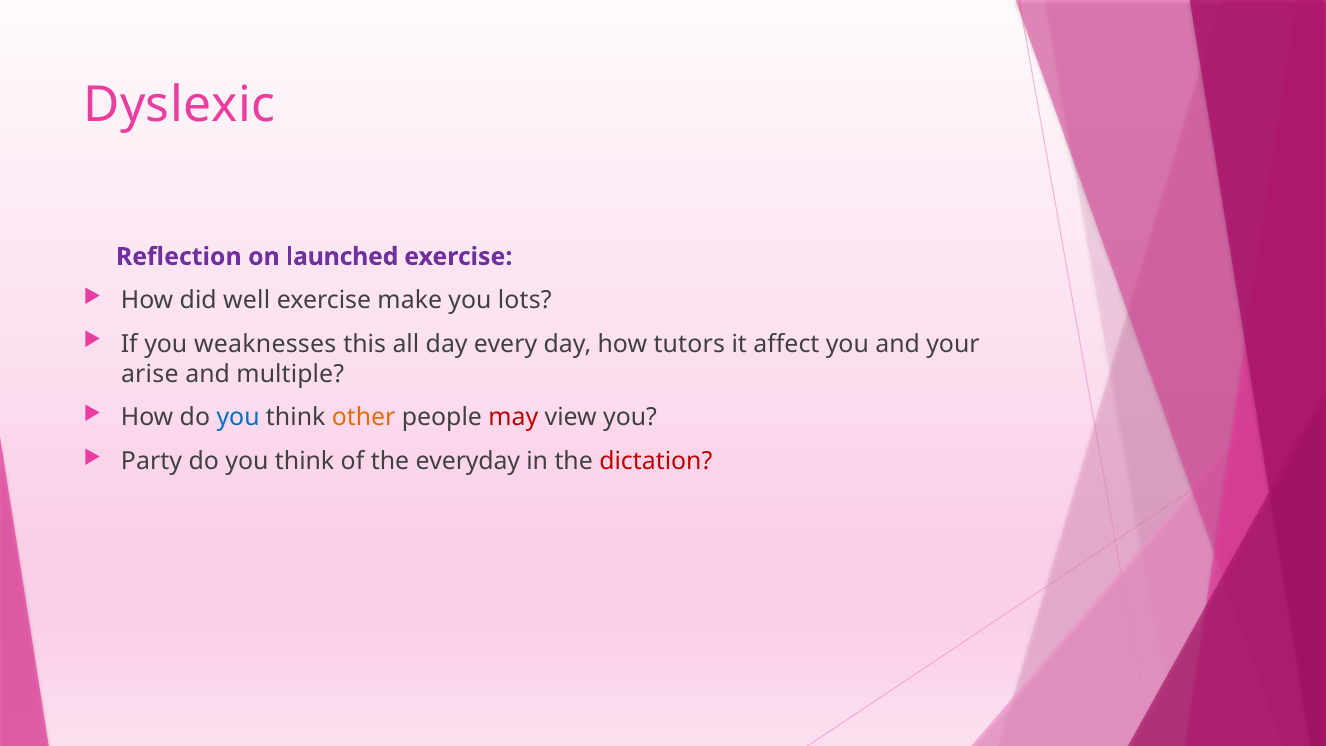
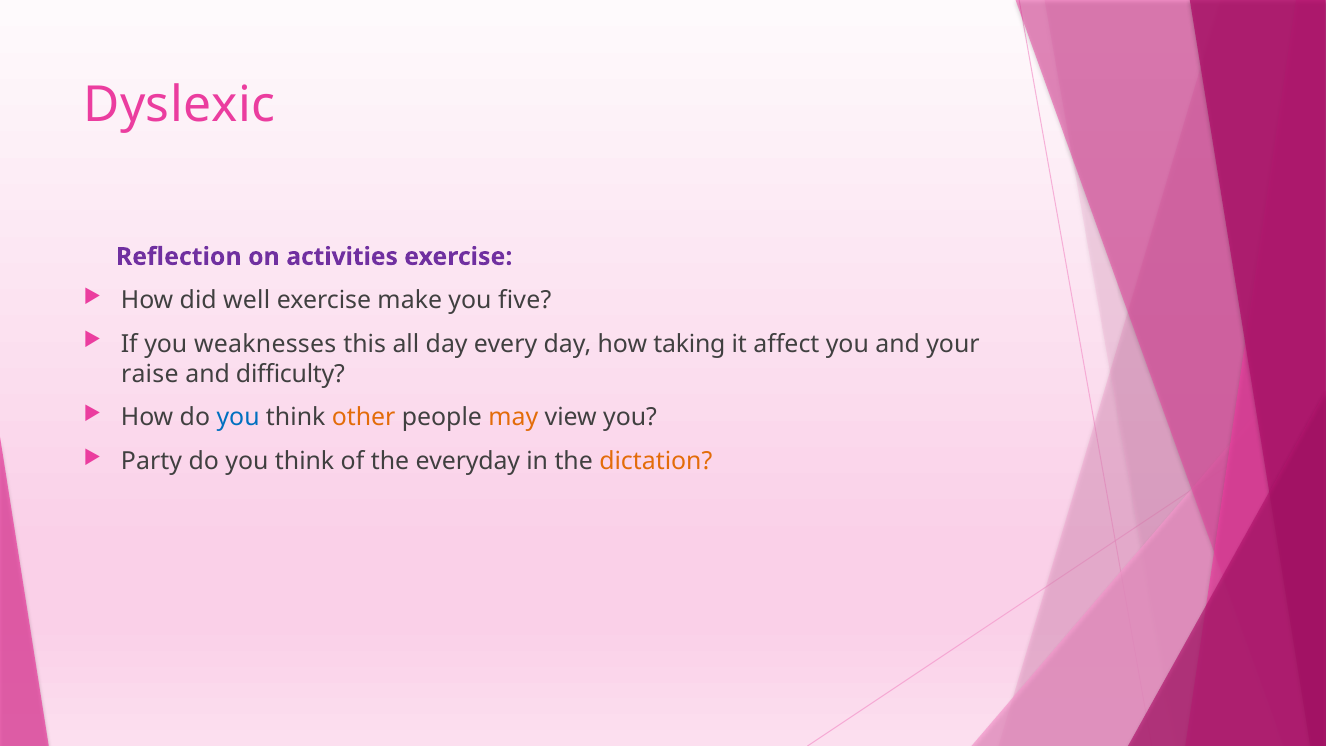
launched: launched -> activities
lots: lots -> five
tutors: tutors -> taking
arise: arise -> raise
multiple: multiple -> difficulty
may colour: red -> orange
dictation colour: red -> orange
